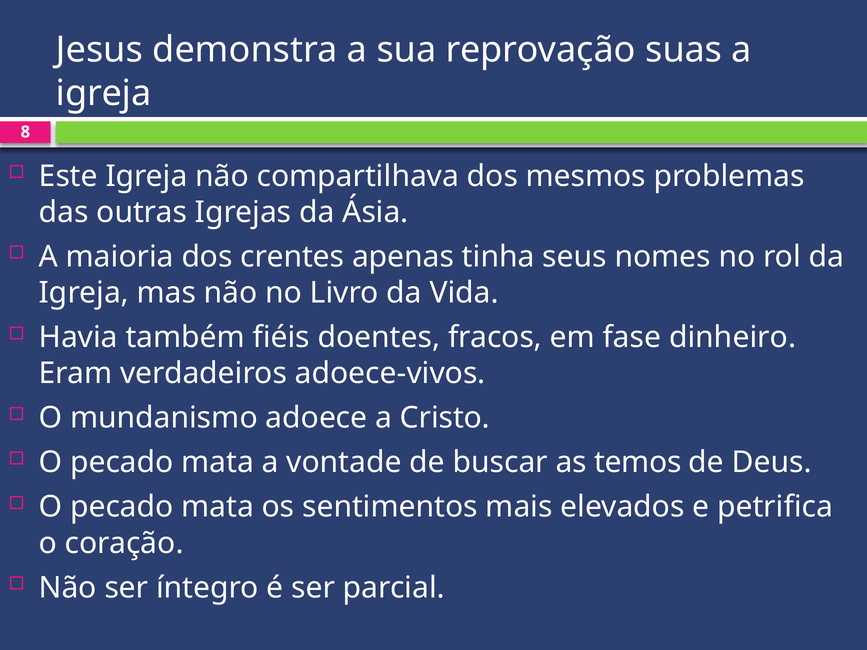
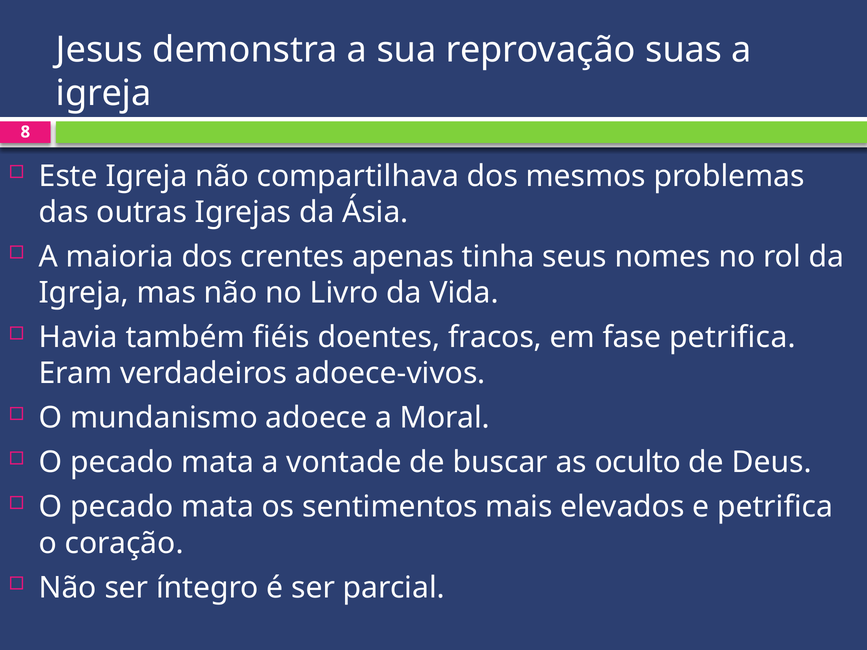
fase dinheiro: dinheiro -> petrifica
Cristo: Cristo -> Moral
temos: temos -> oculto
